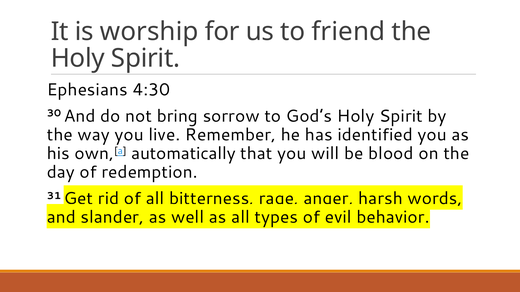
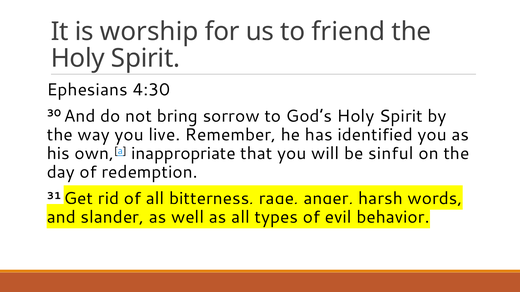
automatically: automatically -> inappropriate
blood: blood -> sinful
